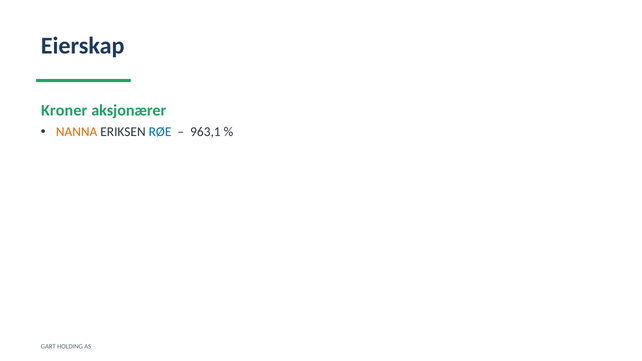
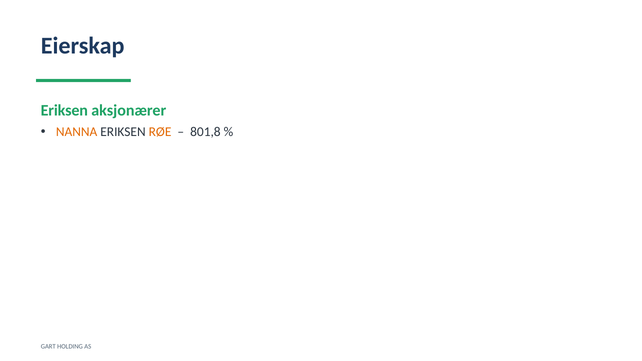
Kroner at (64, 111): Kroner -> Eriksen
RØE colour: blue -> orange
963,1: 963,1 -> 801,8
